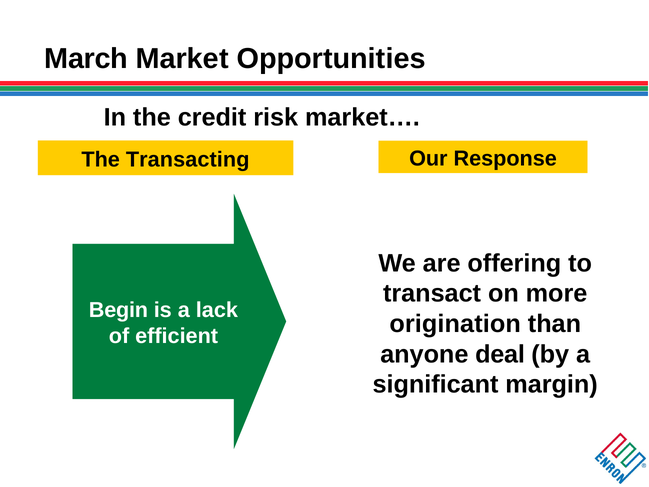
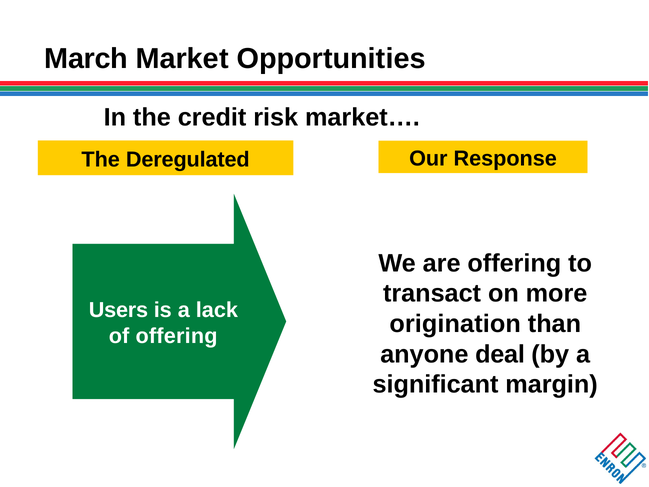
Transacting: Transacting -> Deregulated
Begin: Begin -> Users
of efficient: efficient -> offering
